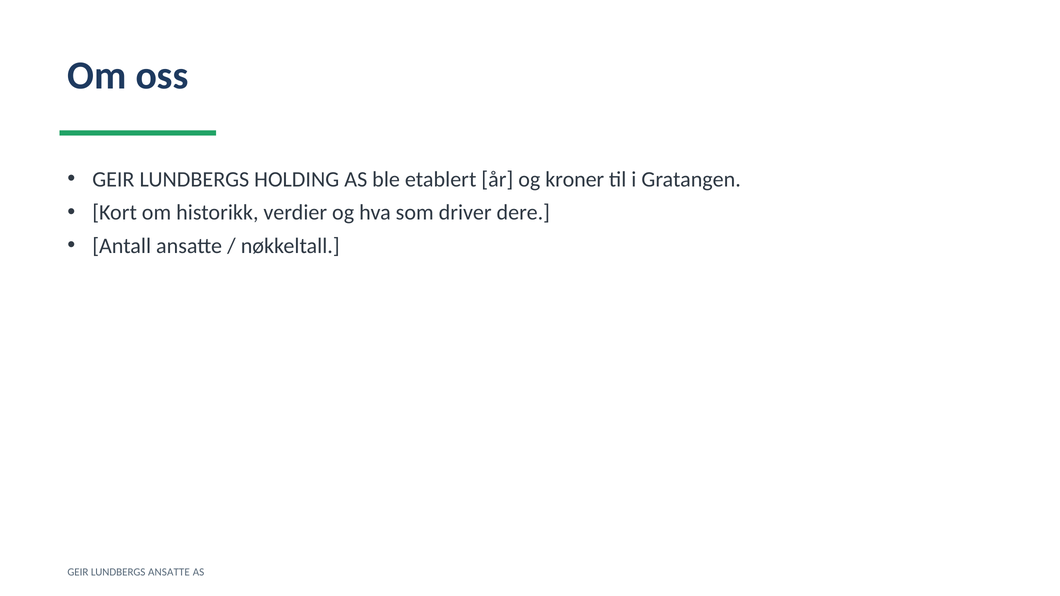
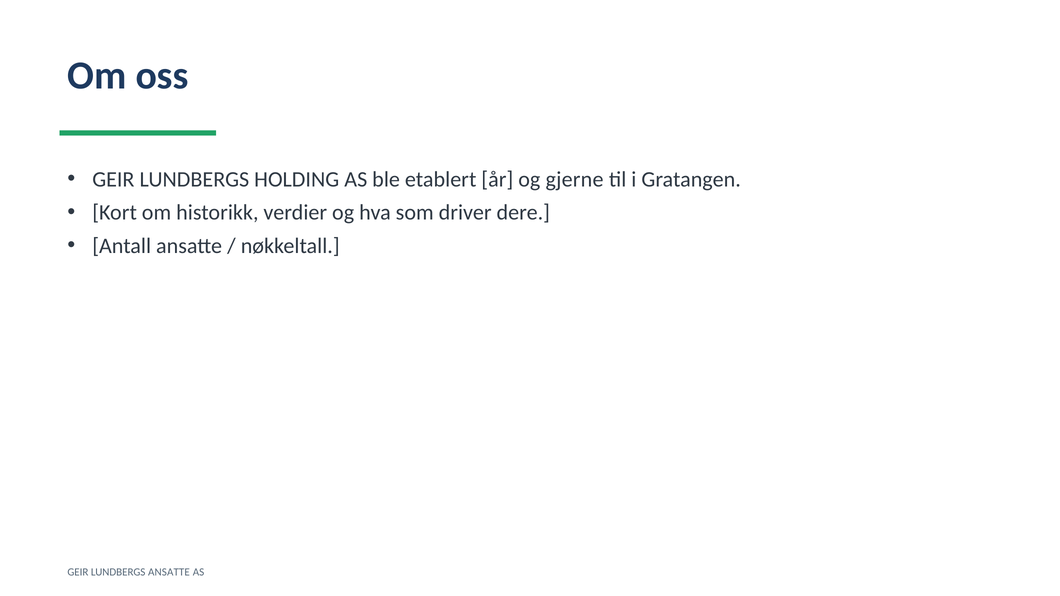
kroner: kroner -> gjerne
